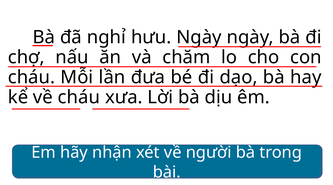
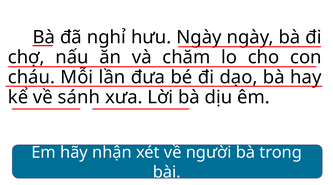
cháu at (79, 97): cháu -> sánh
